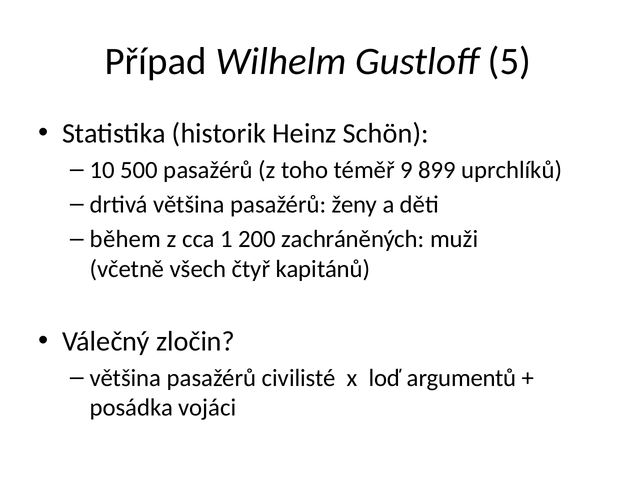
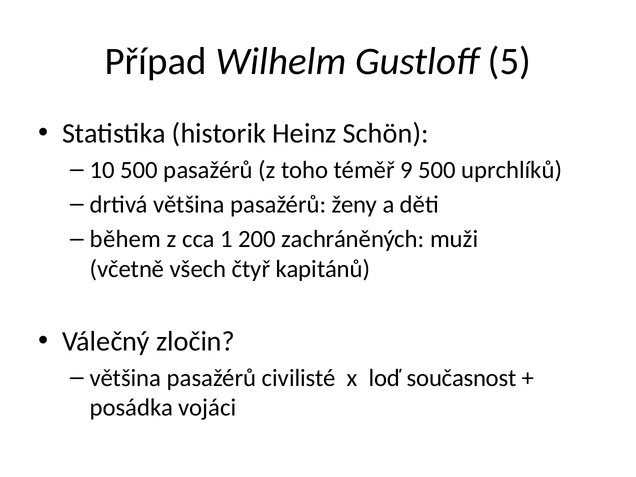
9 899: 899 -> 500
argumentů: argumentů -> současnost
